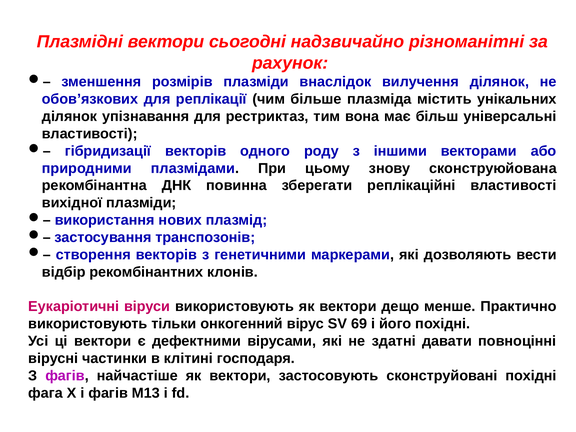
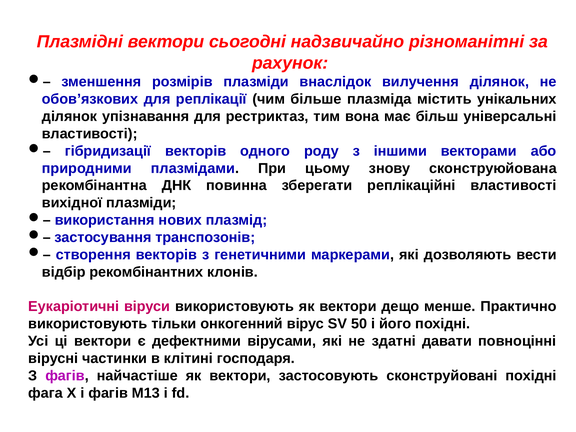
69: 69 -> 50
